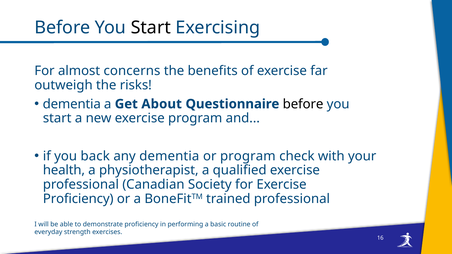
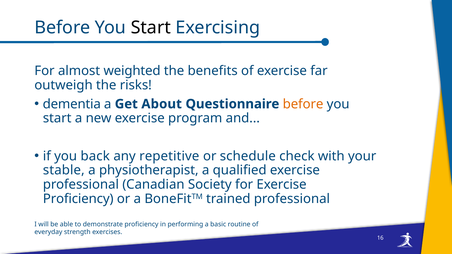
concerns: concerns -> weighted
before at (303, 104) colour: black -> orange
any dementia: dementia -> repetitive
or program: program -> schedule
health: health -> stable
